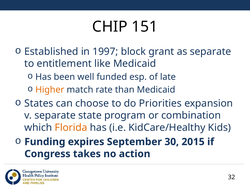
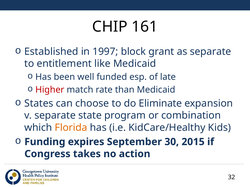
151: 151 -> 161
Higher colour: orange -> red
Priorities: Priorities -> Eliminate
